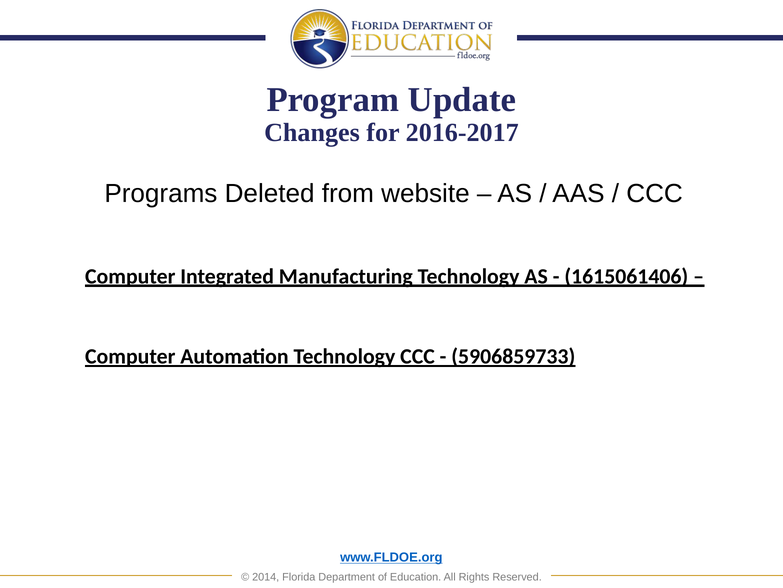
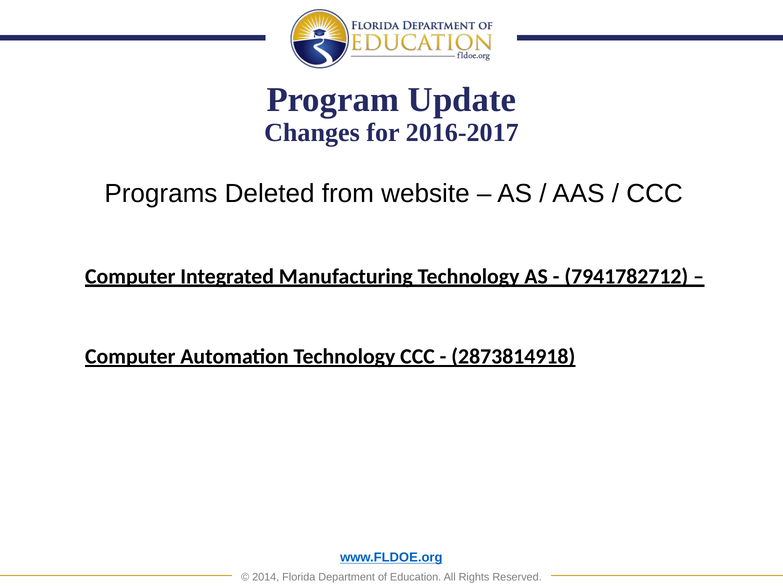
1615061406: 1615061406 -> 7941782712
5906859733: 5906859733 -> 2873814918
